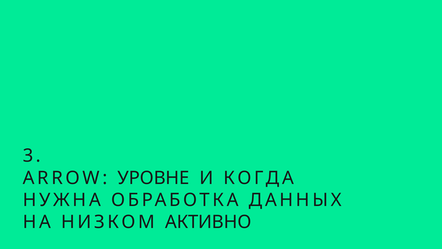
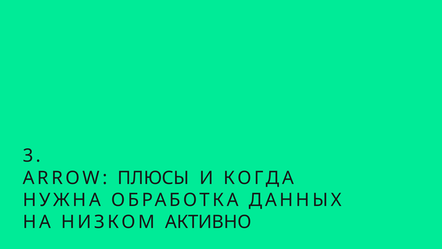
УРОВНЕ: УРОВНЕ -> ПЛЮСЫ
